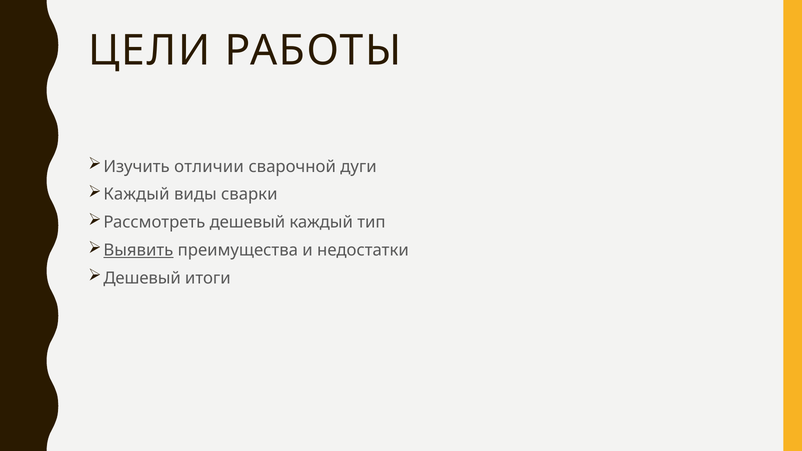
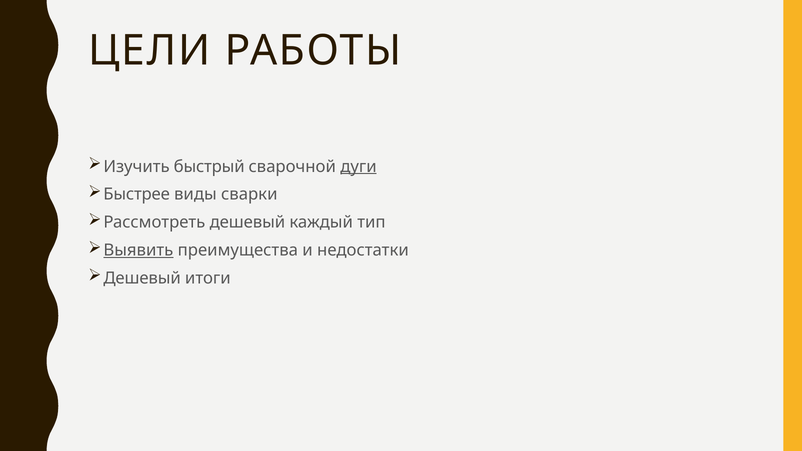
отличии: отличии -> быстрый
дуги underline: none -> present
Каждый at (136, 194): Каждый -> Быстрее
